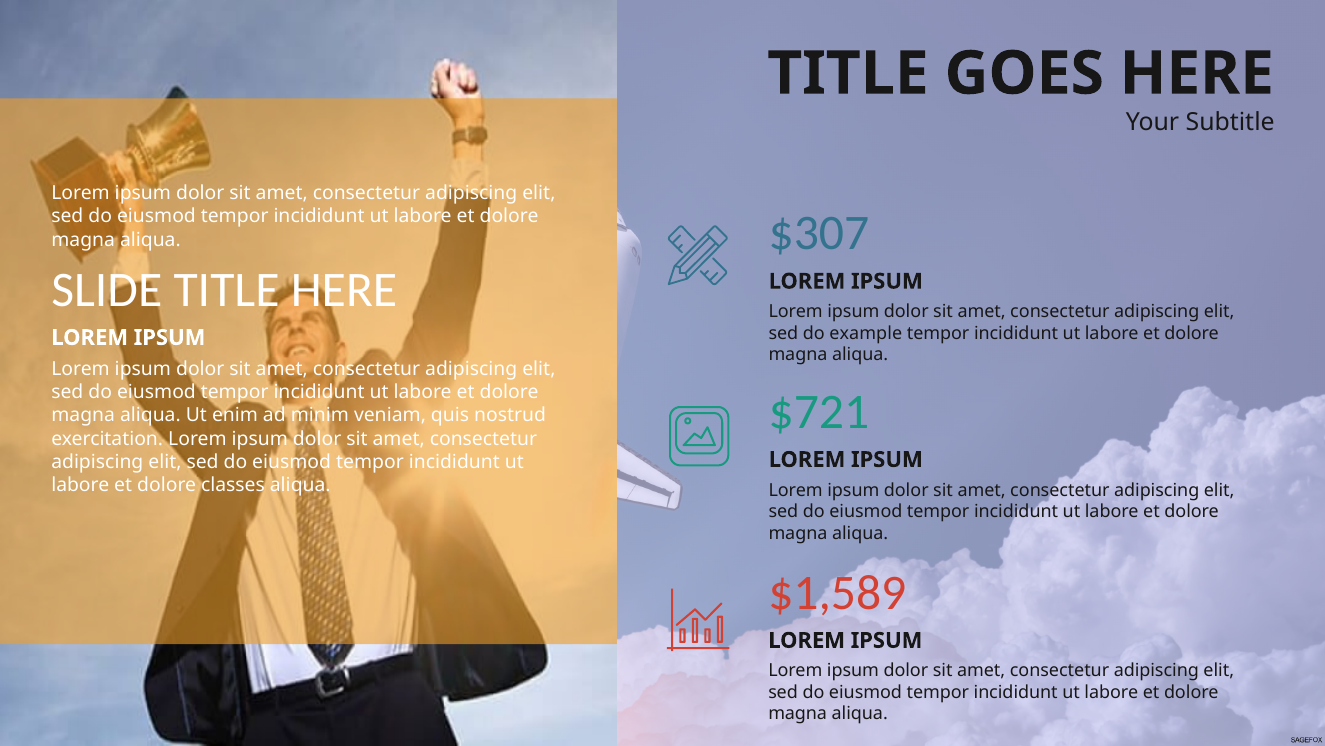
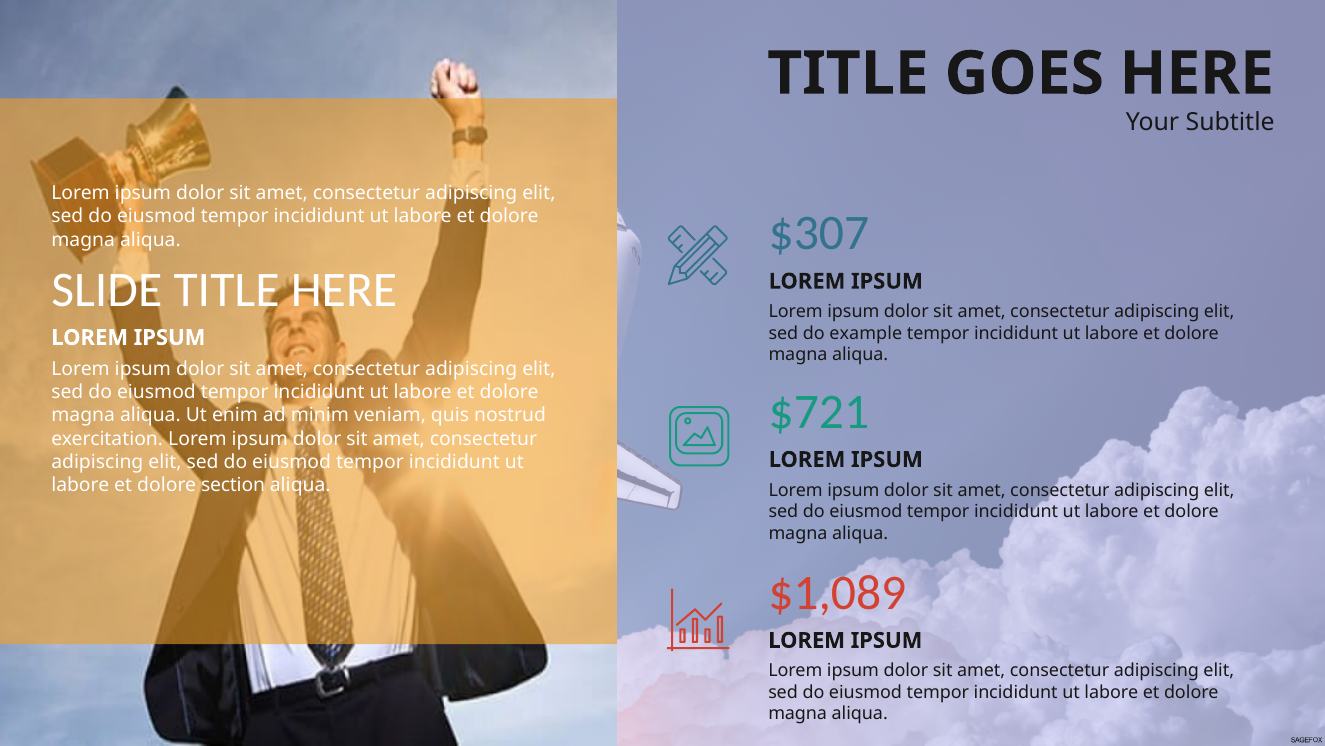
classes: classes -> section
$1,589: $1,589 -> $1,089
